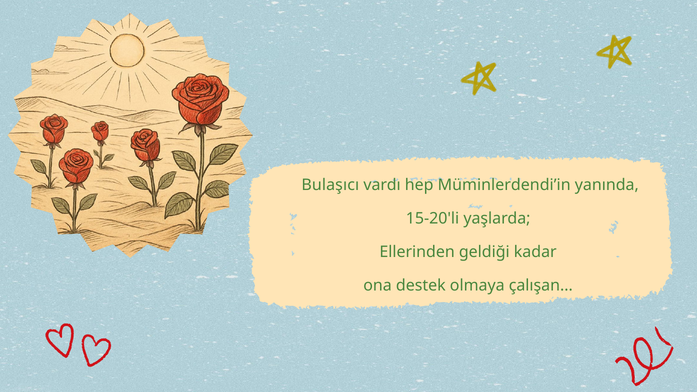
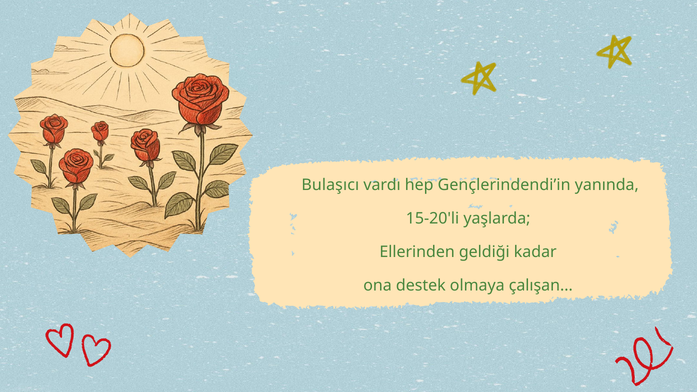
Müminlerdendi’in: Müminlerdendi’in -> Gençlerindendi’in
